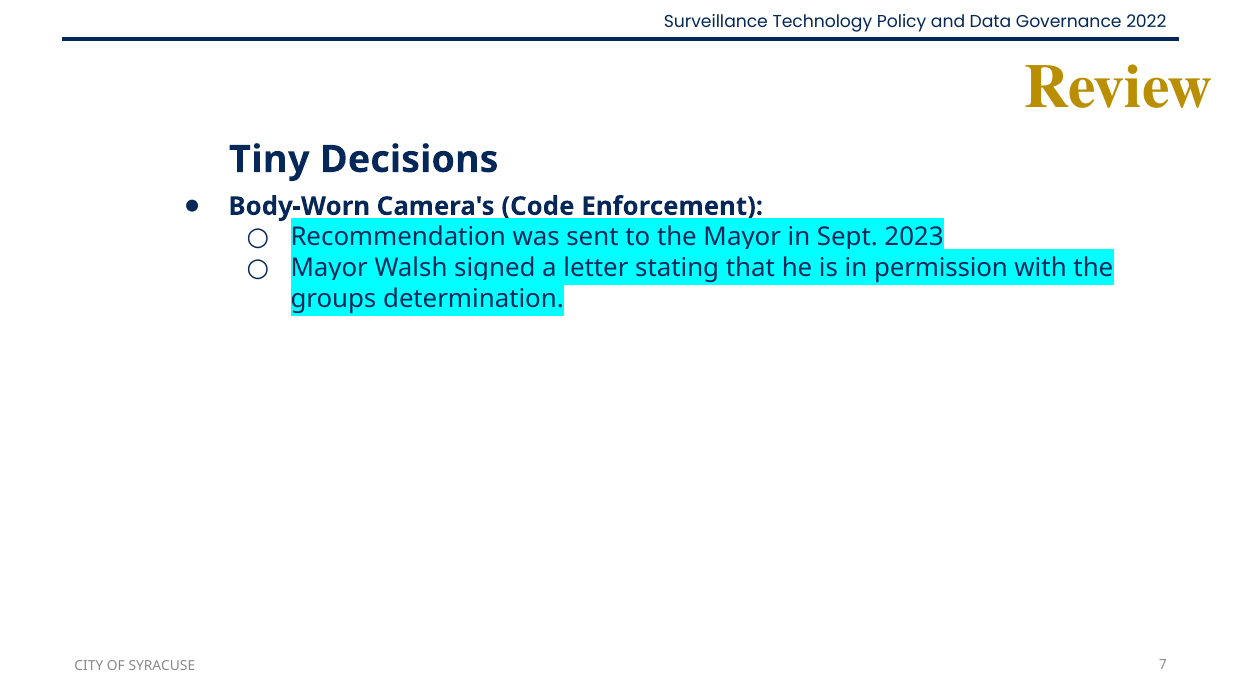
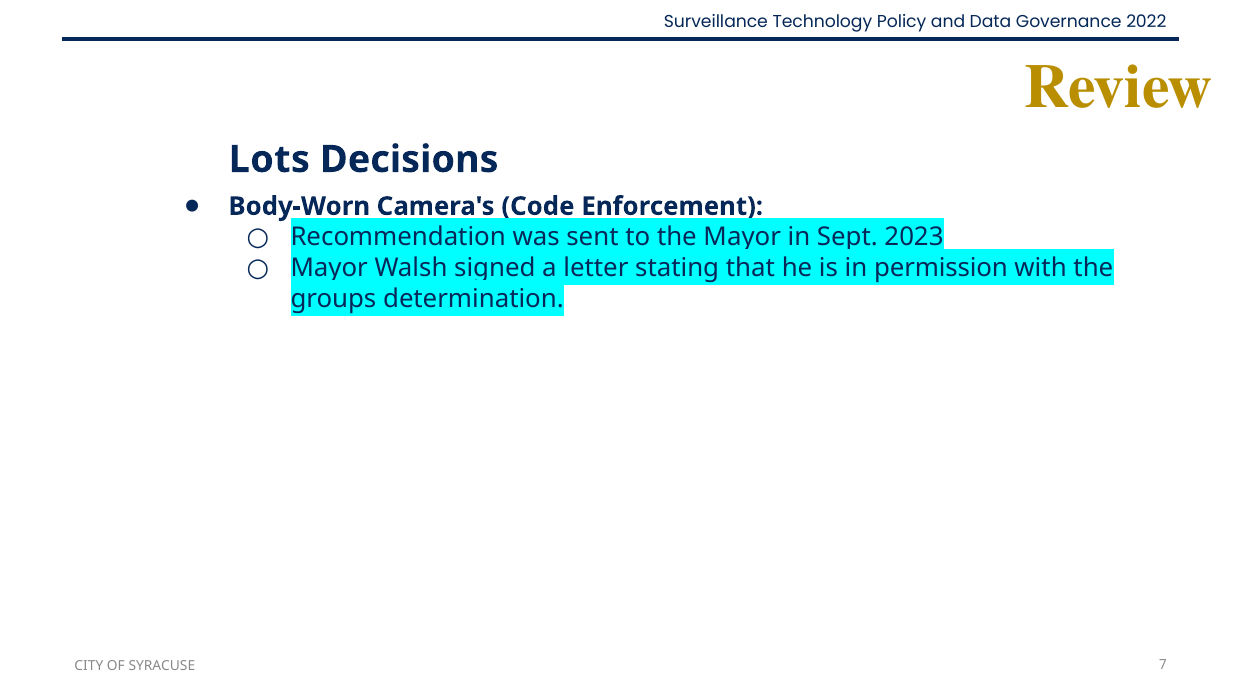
Tiny: Tiny -> Lots
